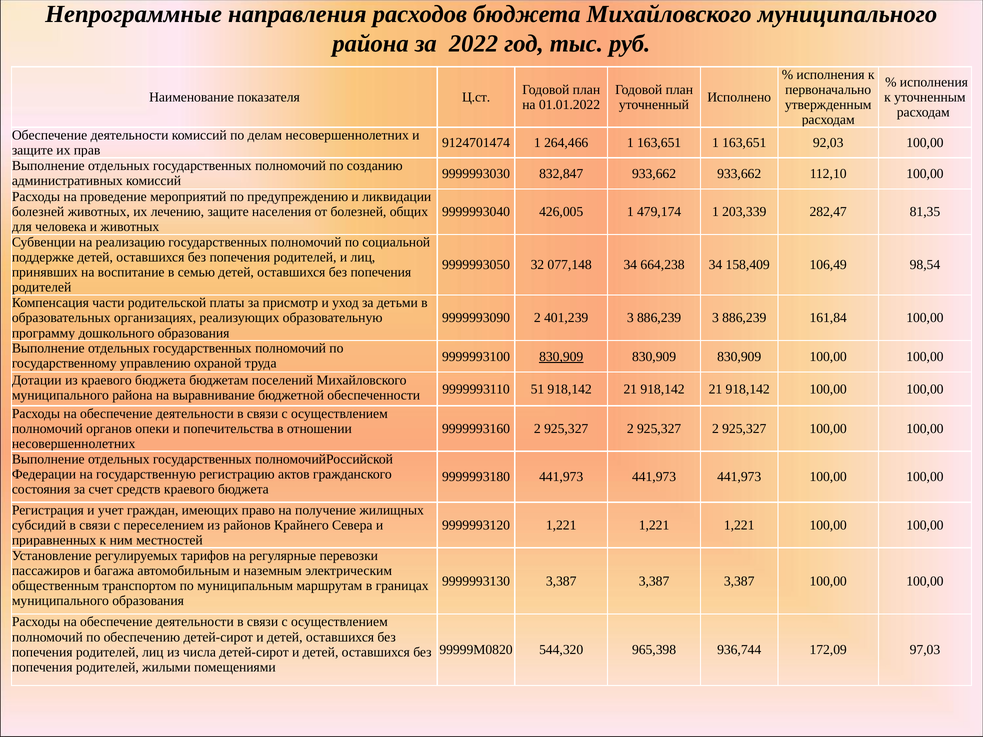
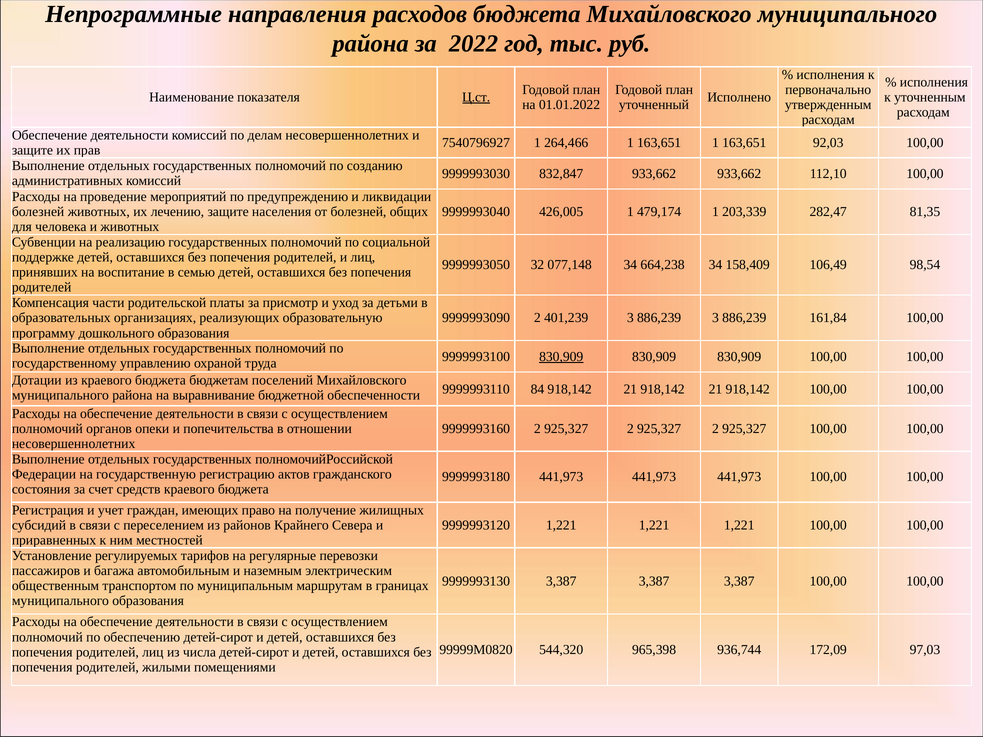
Ц.ст underline: none -> present
9124701474: 9124701474 -> 7540796927
51: 51 -> 84
